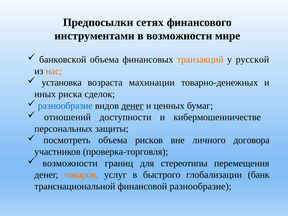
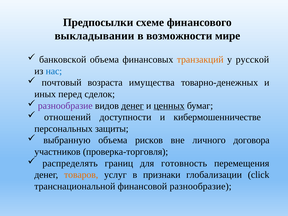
сетях: сетях -> схеме
инструментами: инструментами -> выкладывании
нас colour: orange -> blue
установка: установка -> почтовый
махинации: махинации -> имущества
риска: риска -> перед
разнообразие at (65, 106) colour: blue -> purple
ценных underline: none -> present
посмотреть: посмотреть -> выбранную
возможности at (70, 163): возможности -> распределять
стереотипы: стереотипы -> готовность
быстрого: быстрого -> признаки
банк: банк -> сlick
